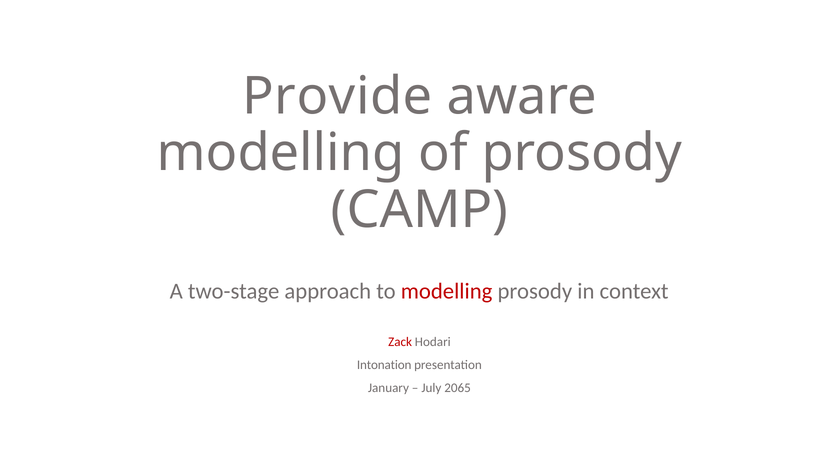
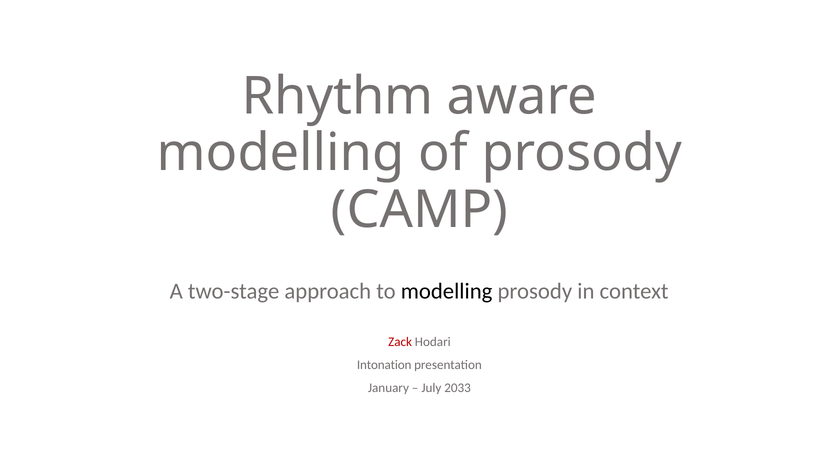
Provide: Provide -> Rhythm
modelling at (447, 291) colour: red -> black
2065: 2065 -> 2033
